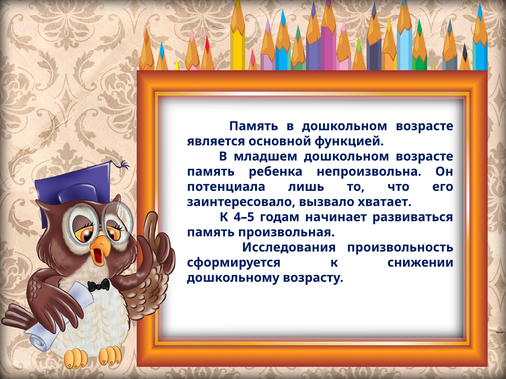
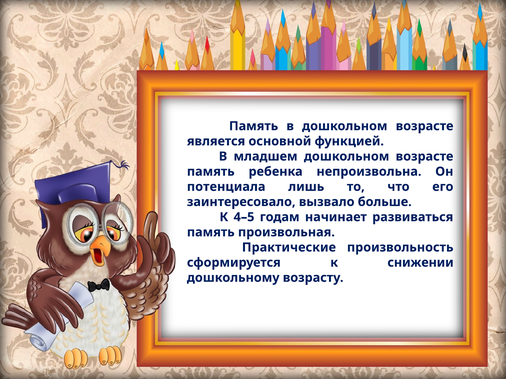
хватает: хватает -> больше
Исследования: Исследования -> Практические
